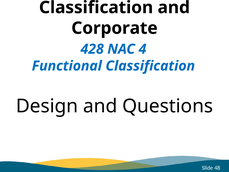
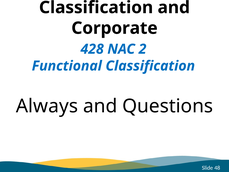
4: 4 -> 2
Design: Design -> Always
